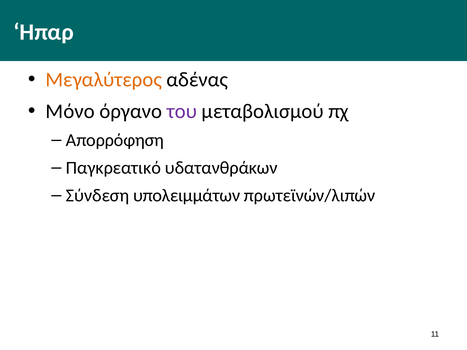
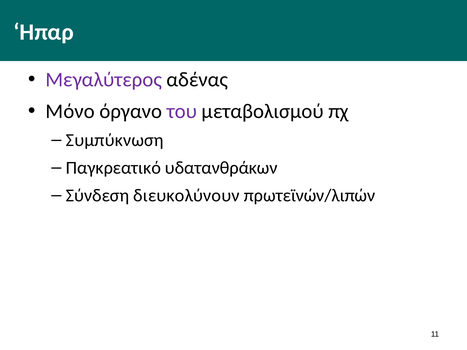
Μεγαλύτερος colour: orange -> purple
Απορρόφηση: Απορρόφηση -> Συμπύκνωση
υπολειμμάτων: υπολειμμάτων -> διευκολύνουν
